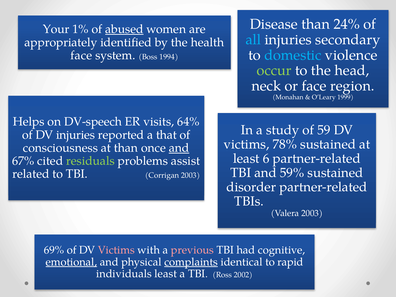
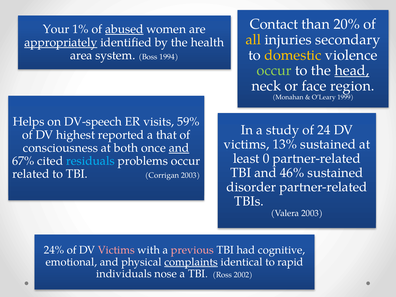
Disease: Disease -> Contact
24%: 24% -> 20%
all colour: light blue -> yellow
appropriately underline: none -> present
domestic colour: light blue -> yellow
face at (81, 55): face -> area
head underline: none -> present
64%: 64% -> 59%
59: 59 -> 24
DV injuries: injuries -> highest
78%: 78% -> 13%
at than: than -> both
6: 6 -> 0
residuals colour: light green -> light blue
problems assist: assist -> occur
59%: 59% -> 46%
69%: 69% -> 24%
emotional underline: present -> none
individuals least: least -> nose
